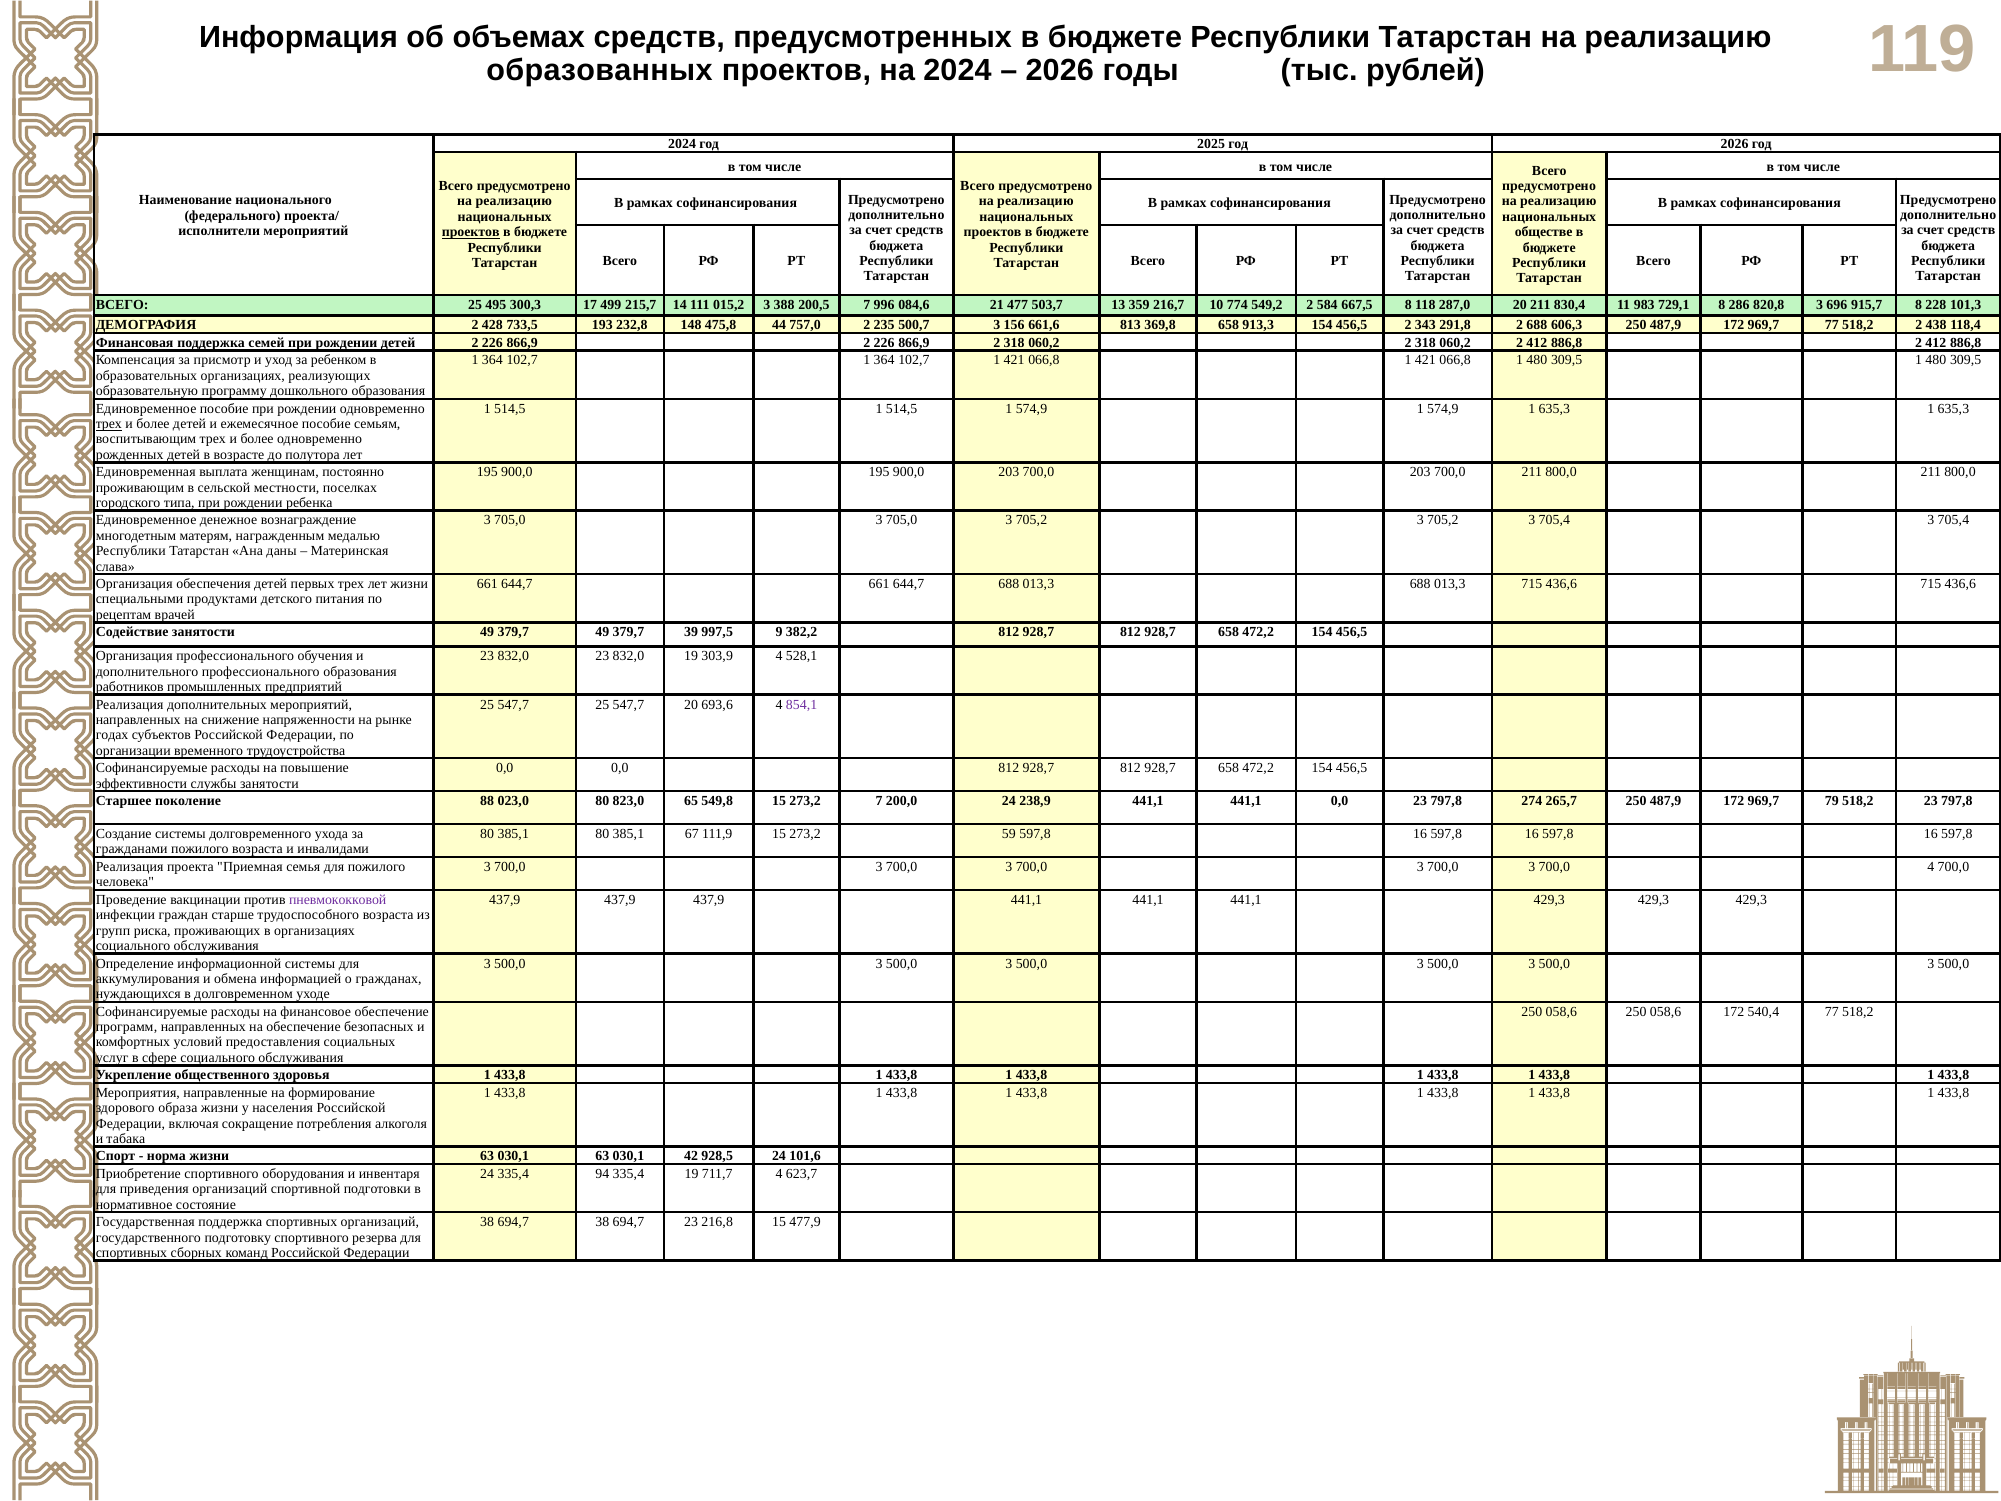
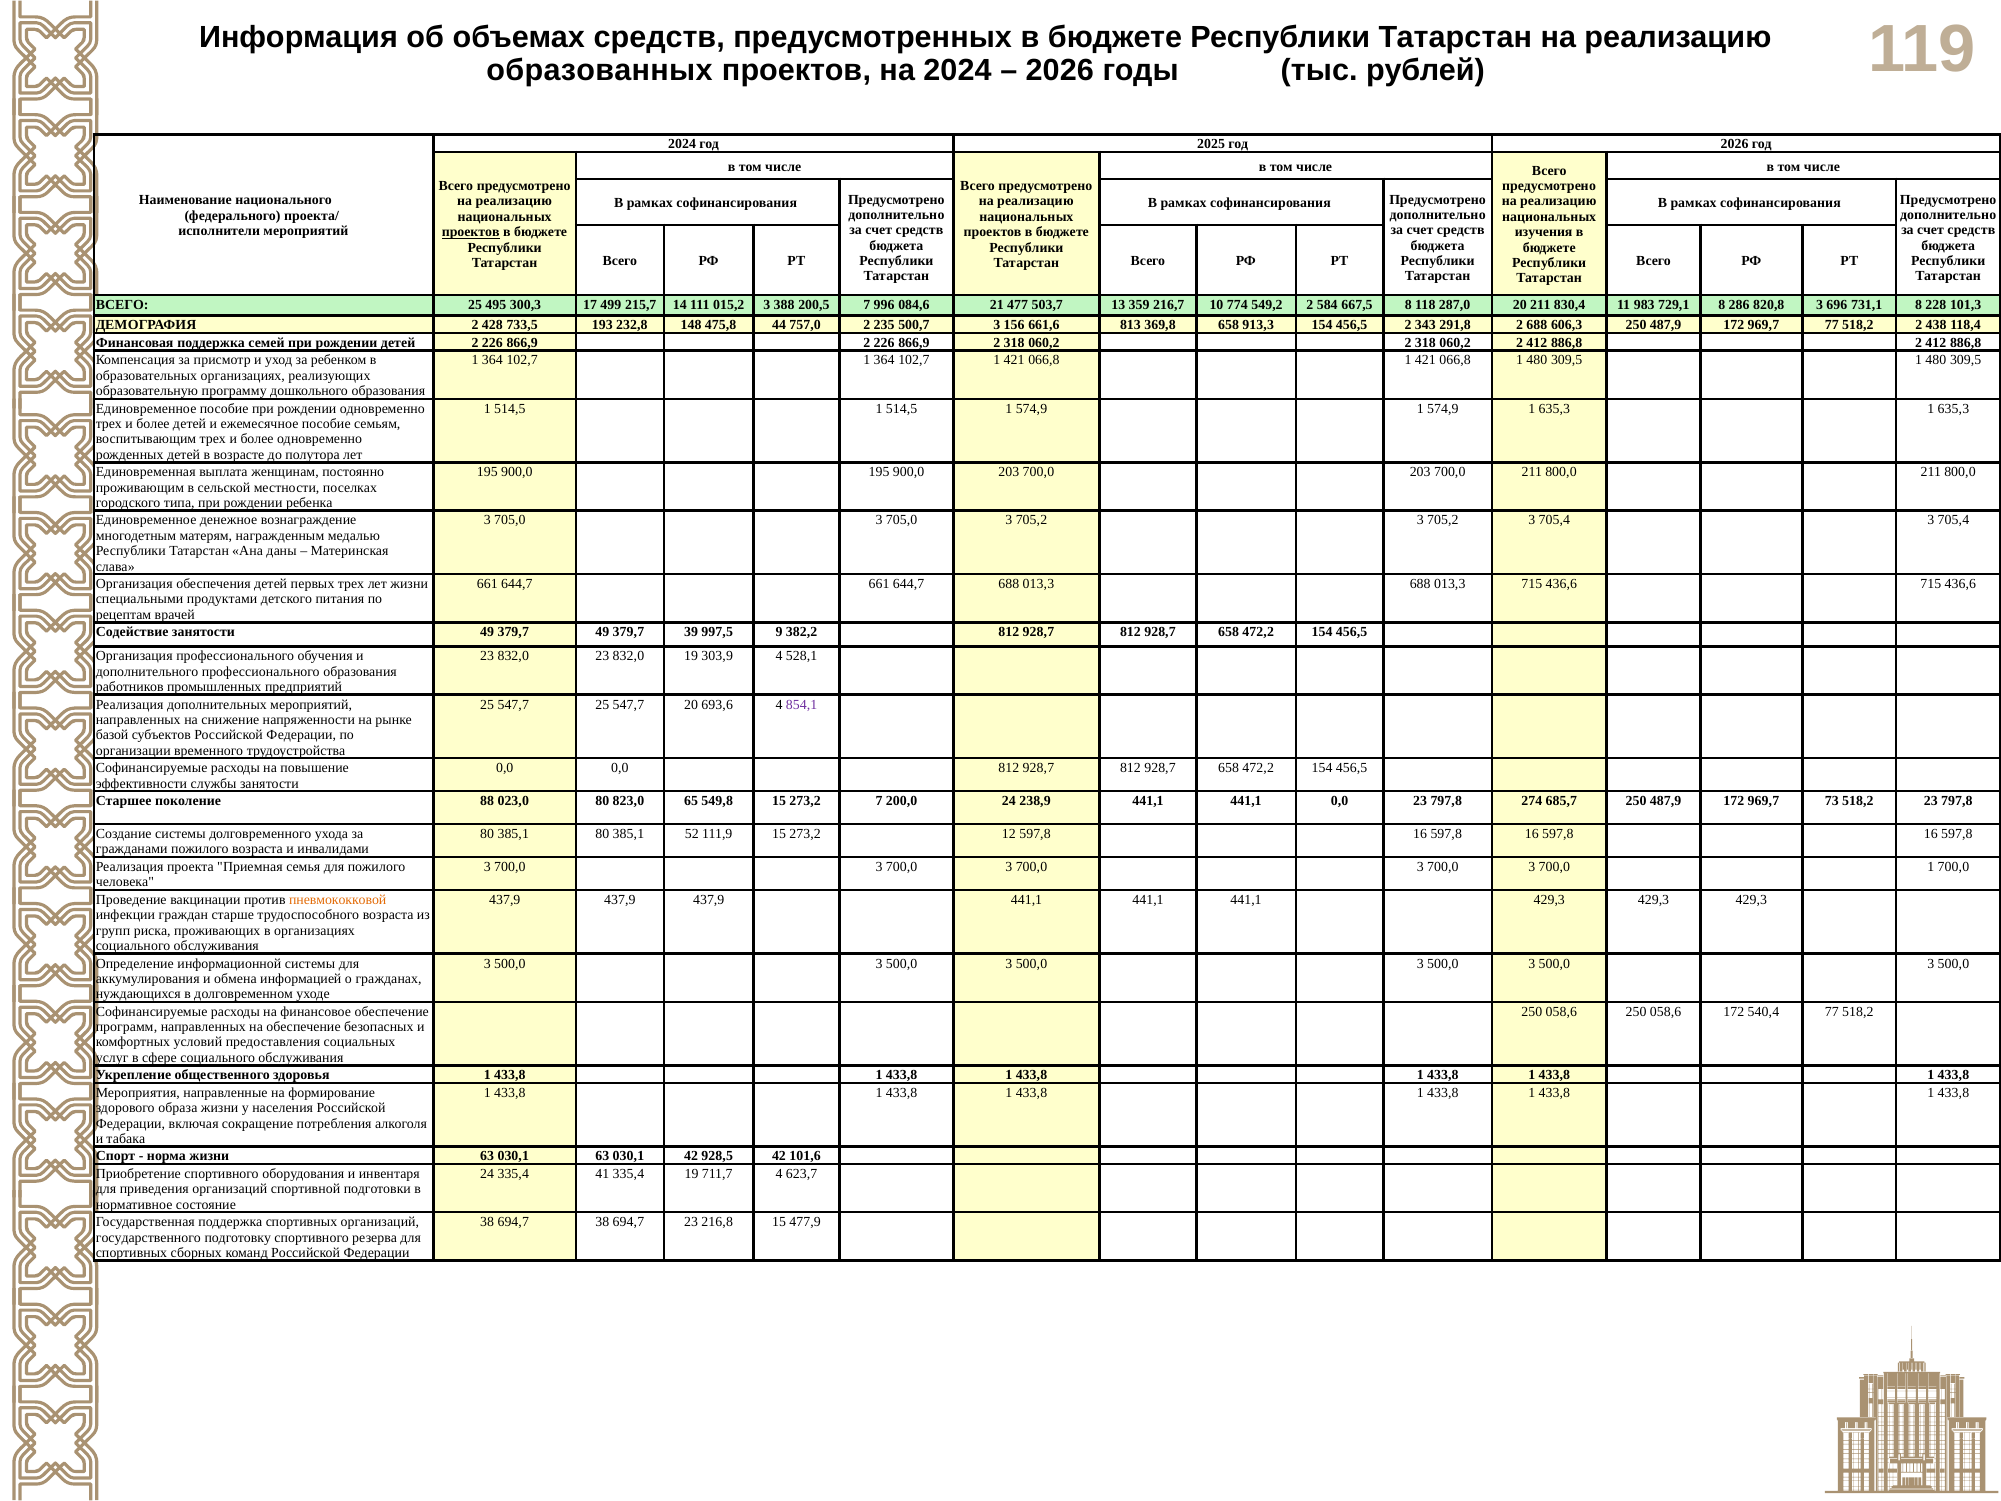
обществе: обществе -> изучения
915,7: 915,7 -> 731,1
трех at (109, 424) underline: present -> none
годах: годах -> базой
265,7: 265,7 -> 685,7
79: 79 -> 73
67: 67 -> 52
59: 59 -> 12
700,0 4: 4 -> 1
пневмококковой colour: purple -> orange
928,5 24: 24 -> 42
94: 94 -> 41
